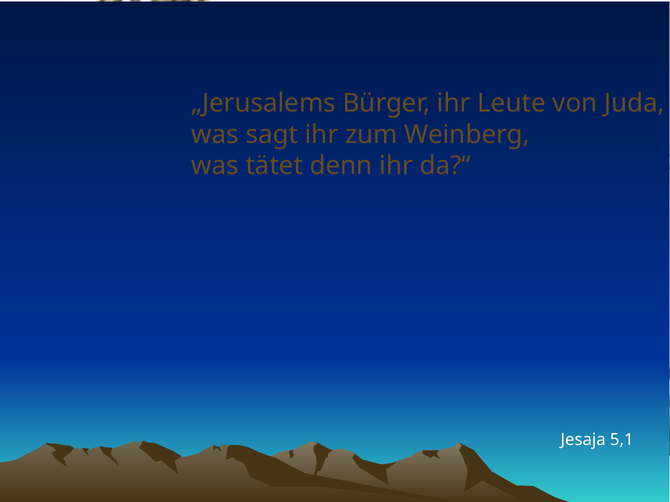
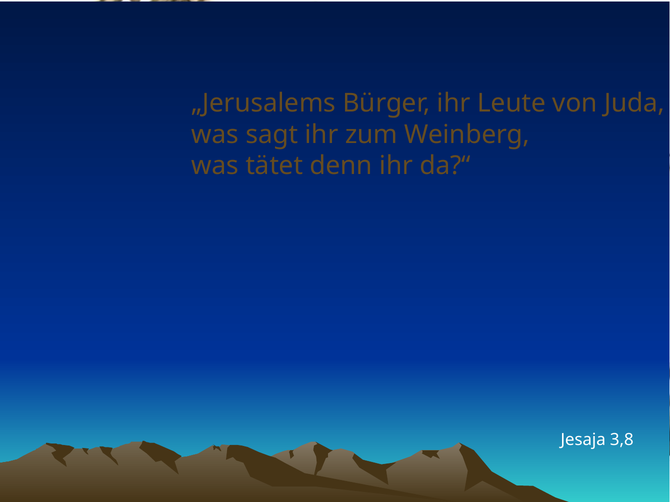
5,1: 5,1 -> 3,8
